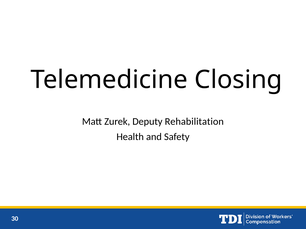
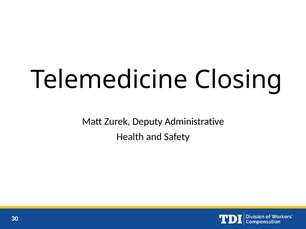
Rehabilitation: Rehabilitation -> Administrative
